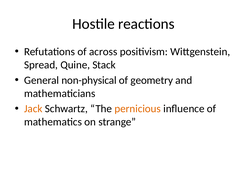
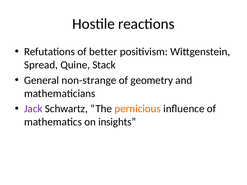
across: across -> better
non-physical: non-physical -> non-strange
Jack colour: orange -> purple
strange: strange -> insights
